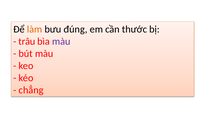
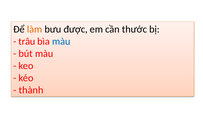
đúng: đúng -> được
màu at (61, 42) colour: purple -> blue
chẳng: chẳng -> thành
